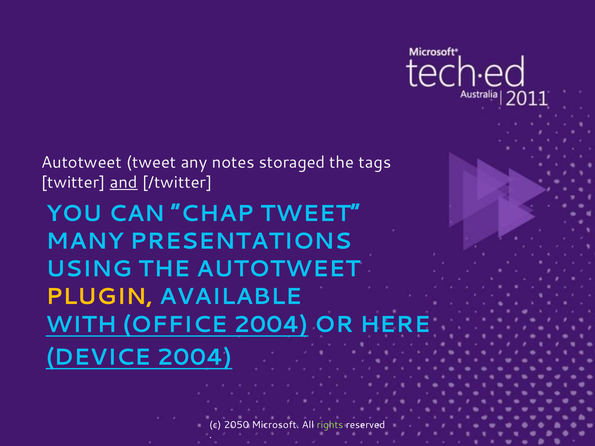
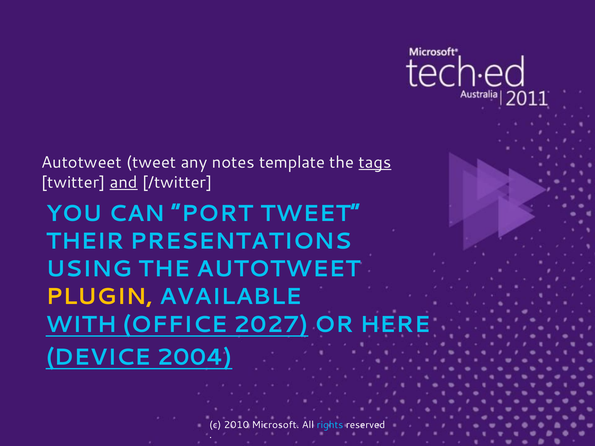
storaged: storaged -> template
tags underline: none -> present
CHAP: CHAP -> PORT
MANY: MANY -> THEIR
OFFICE 2004: 2004 -> 2027
2050: 2050 -> 2010
rights colour: light green -> light blue
